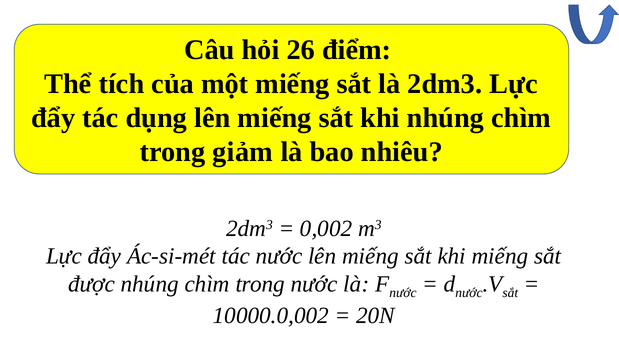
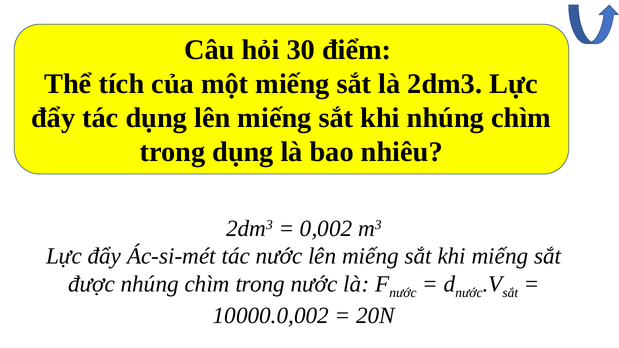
26: 26 -> 30
trong giảm: giảm -> dụng
